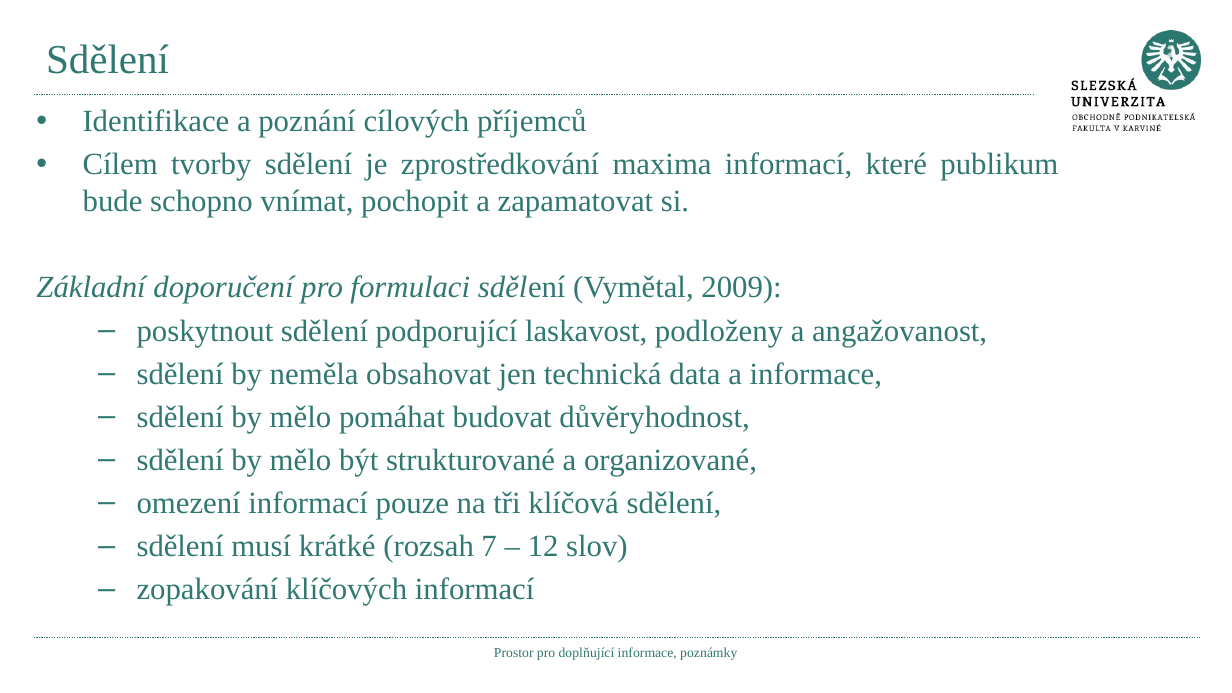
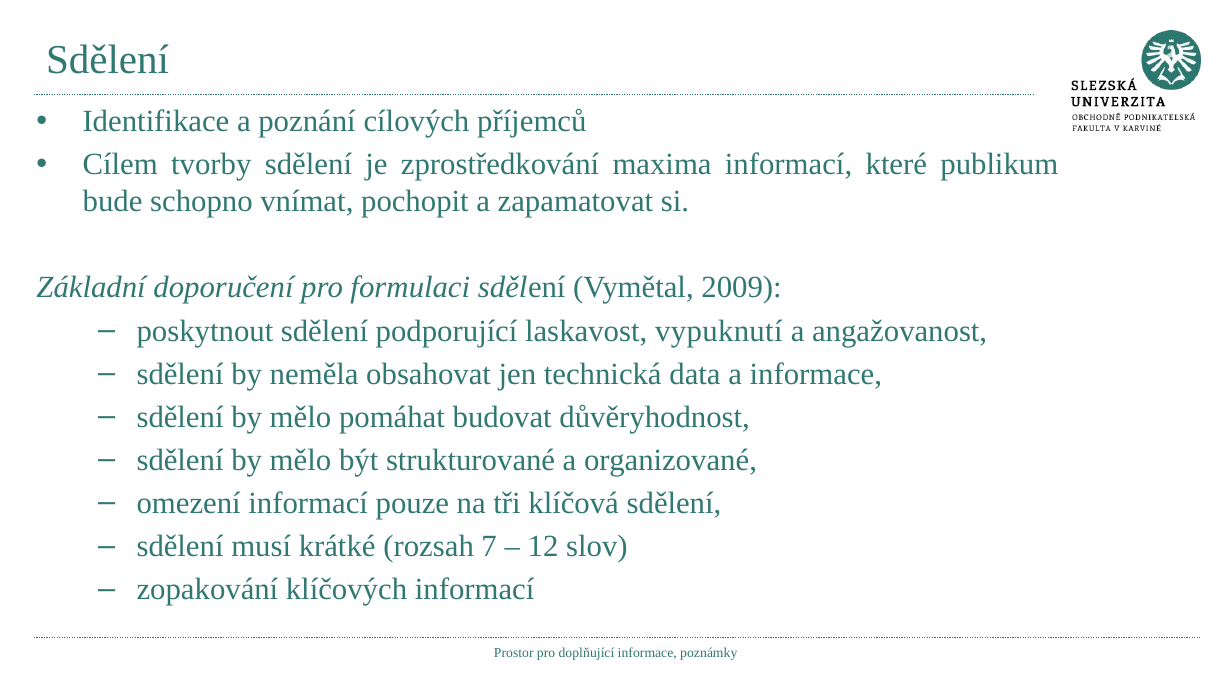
podloženy: podloženy -> vypuknutí
